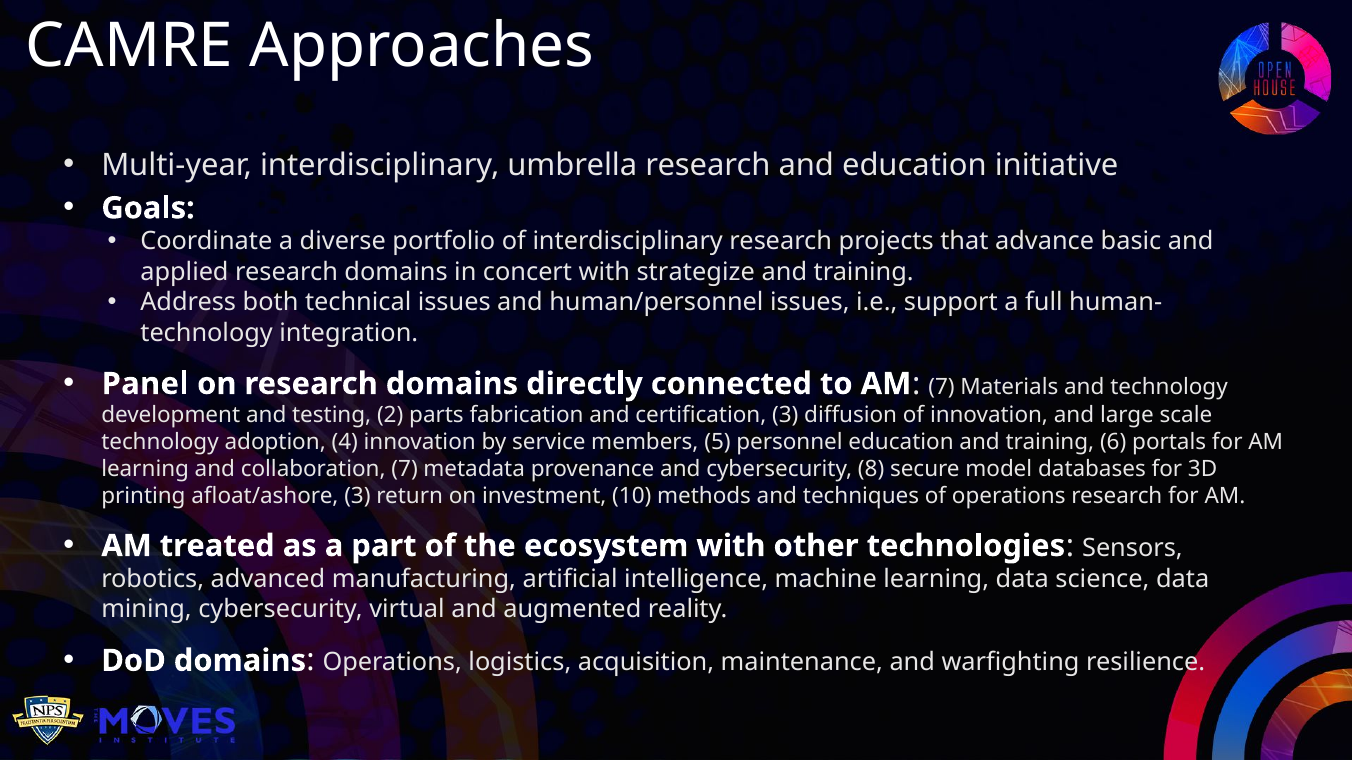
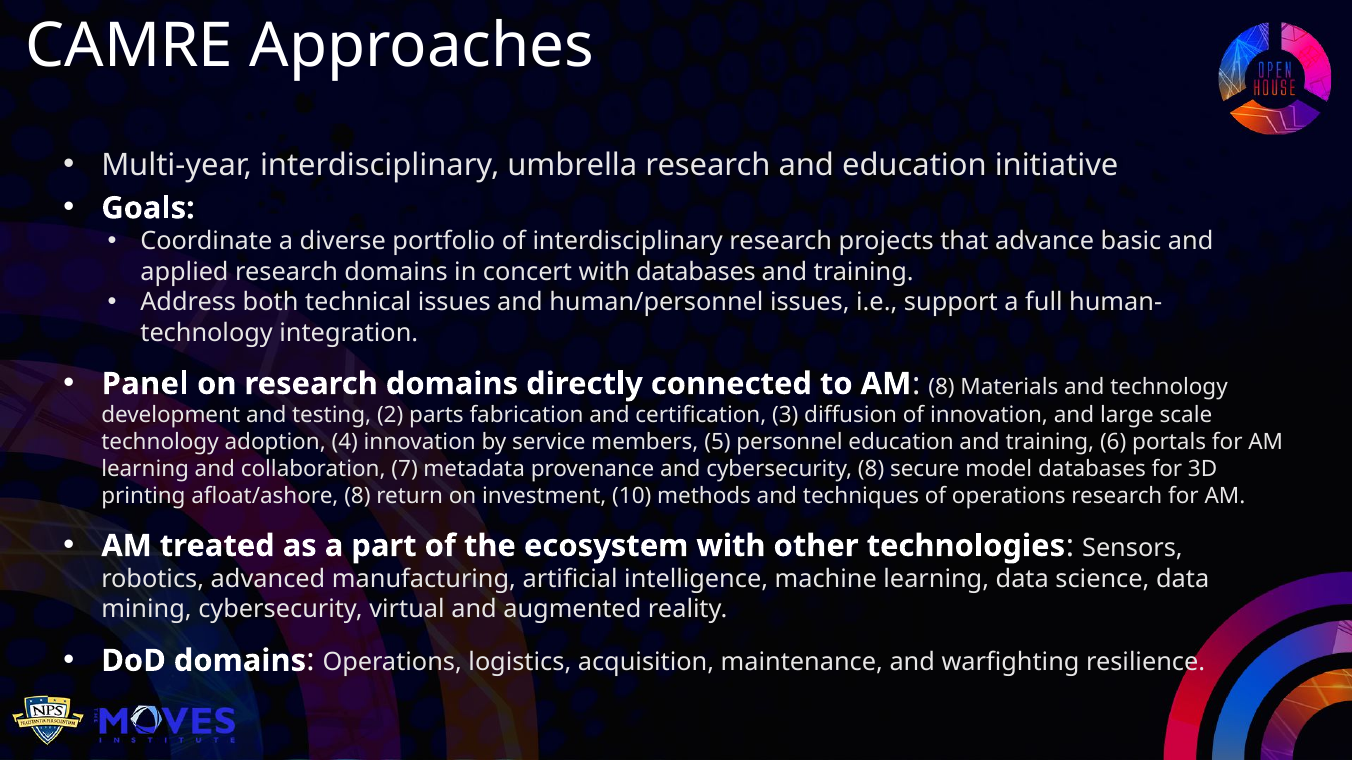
with strategize: strategize -> databases
7 at (942, 387): 7 -> 8
afloat/ashore 3: 3 -> 8
